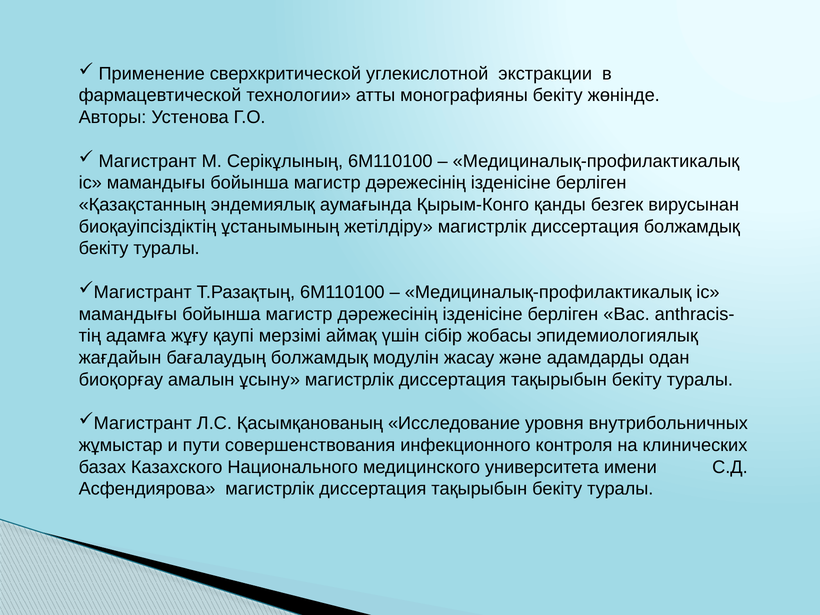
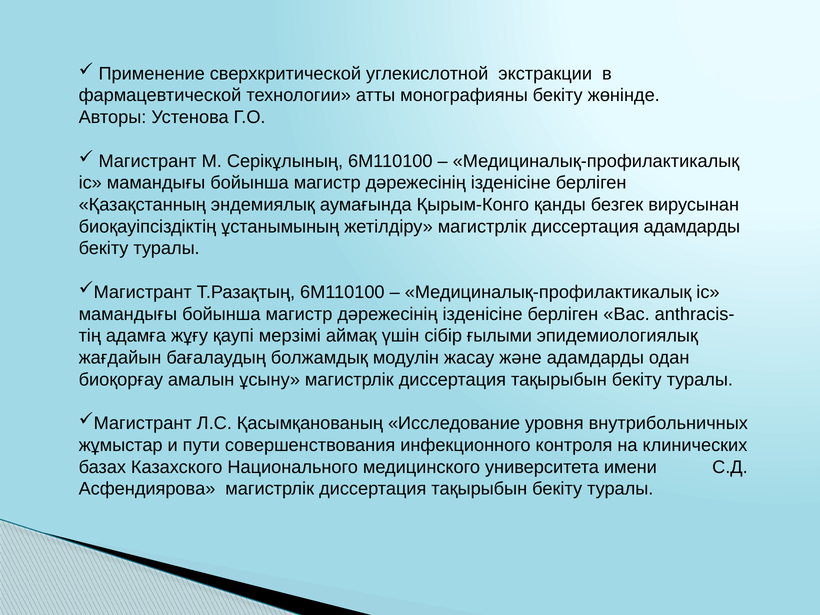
диссертация болжамдық: болжамдық -> адамдарды
жобасы: жобасы -> ғылыми
